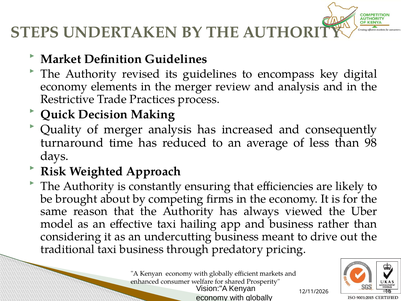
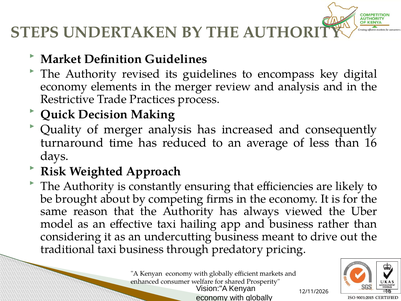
than 98: 98 -> 16
